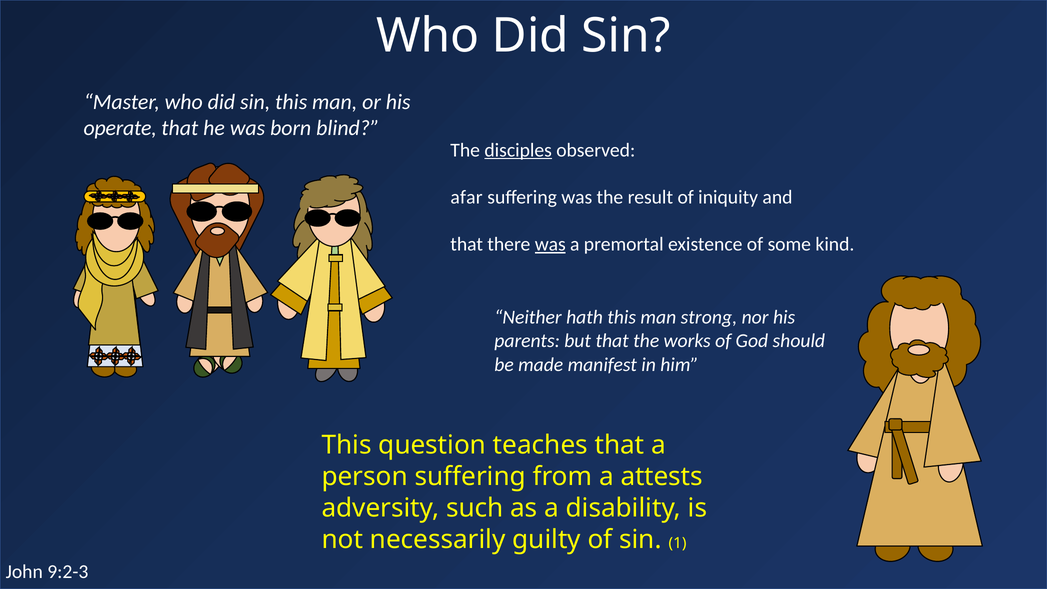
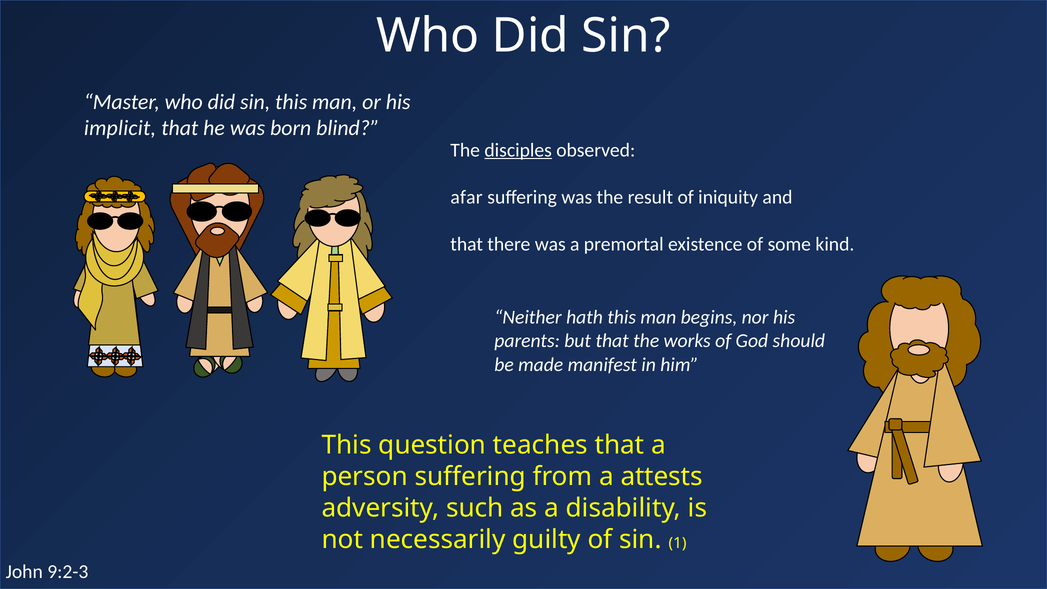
operate: operate -> implicit
was at (550, 244) underline: present -> none
strong: strong -> begins
